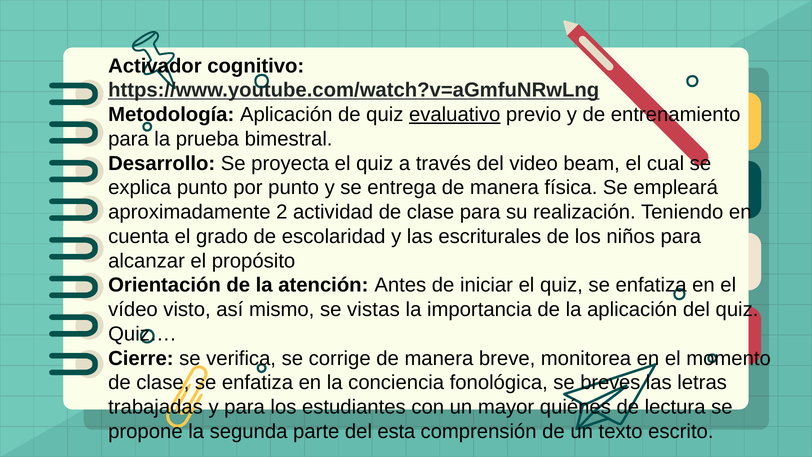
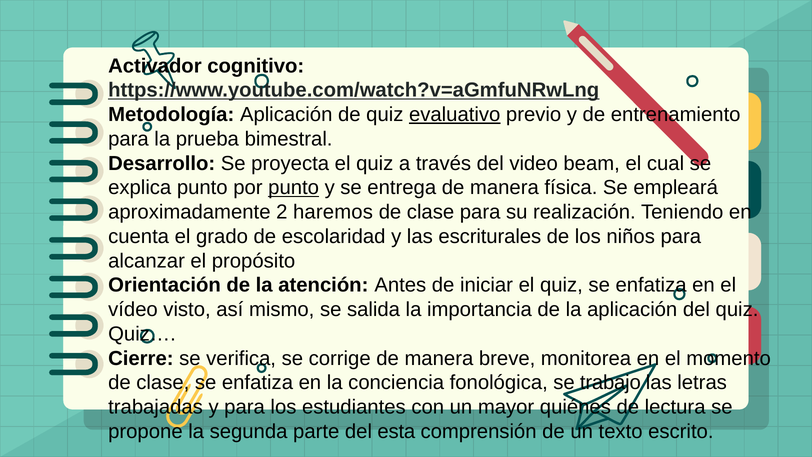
punto at (294, 188) underline: none -> present
actividad: actividad -> haremos
vistas: vistas -> salida
breves: breves -> trabajo
